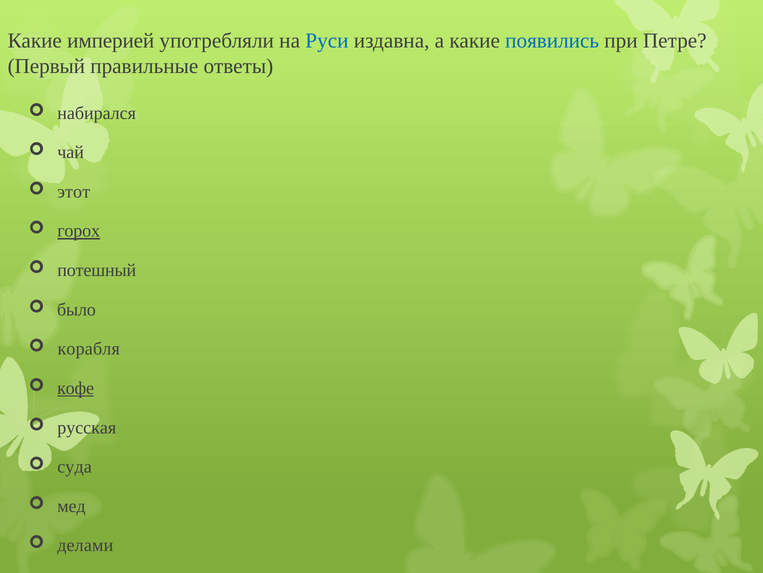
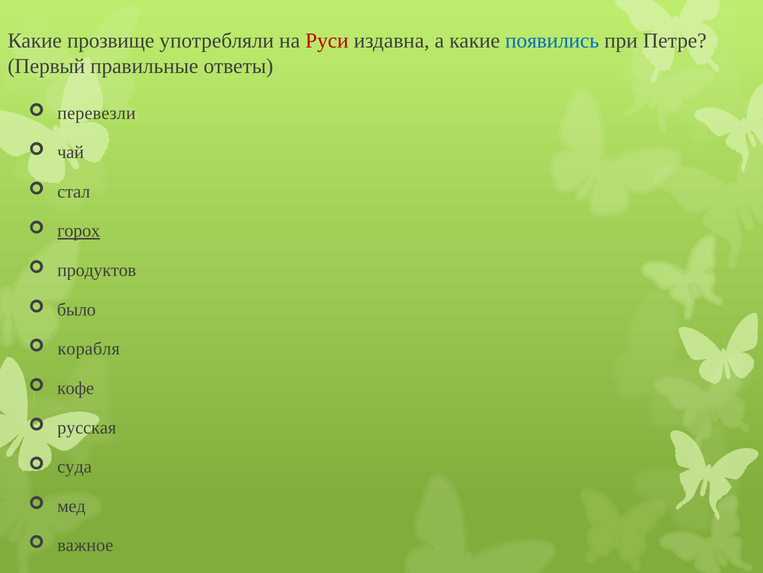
империей: империей -> прозвище
Руси colour: blue -> red
набирался: набирался -> перевезли
этот: этот -> стал
потешный: потешный -> продуктов
кофе underline: present -> none
делами: делами -> важное
